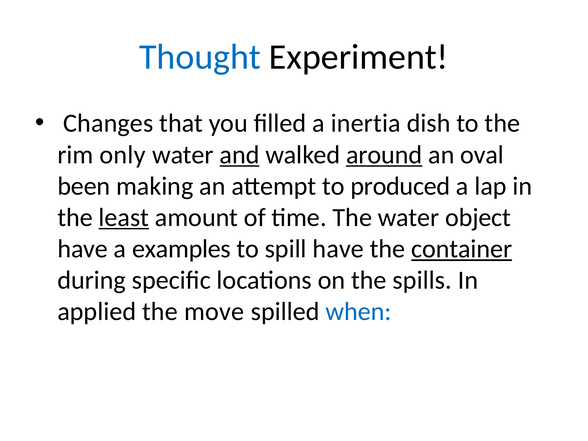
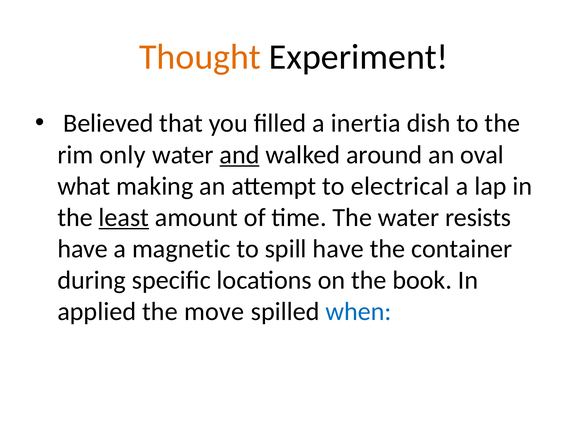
Thought colour: blue -> orange
Changes: Changes -> Believed
around underline: present -> none
been: been -> what
produced: produced -> electrical
object: object -> resists
examples: examples -> magnetic
container underline: present -> none
spills: spills -> book
